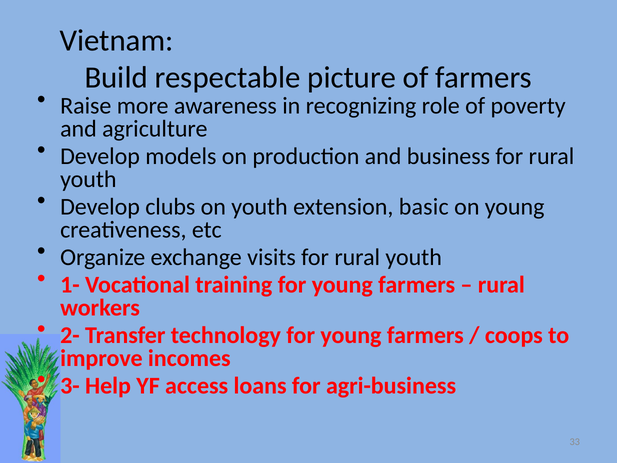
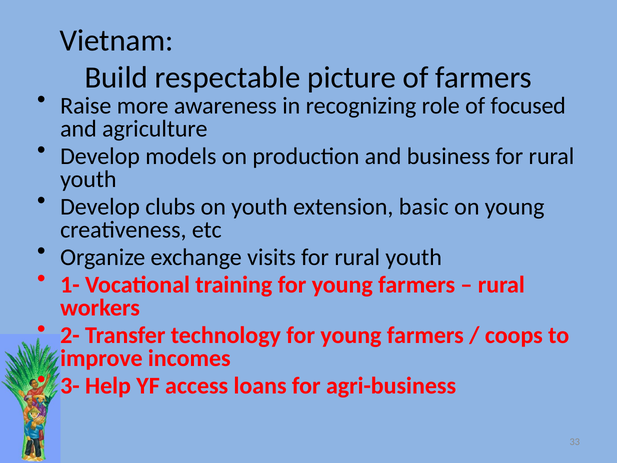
poverty: poverty -> focused
